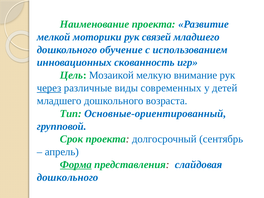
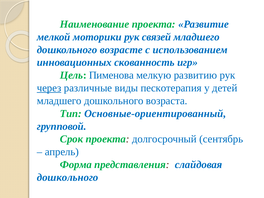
обучение: обучение -> возрасте
Мозаикой: Мозаикой -> Пименова
внимание: внимание -> развитию
современных: современных -> пескотерапия
Форма underline: present -> none
